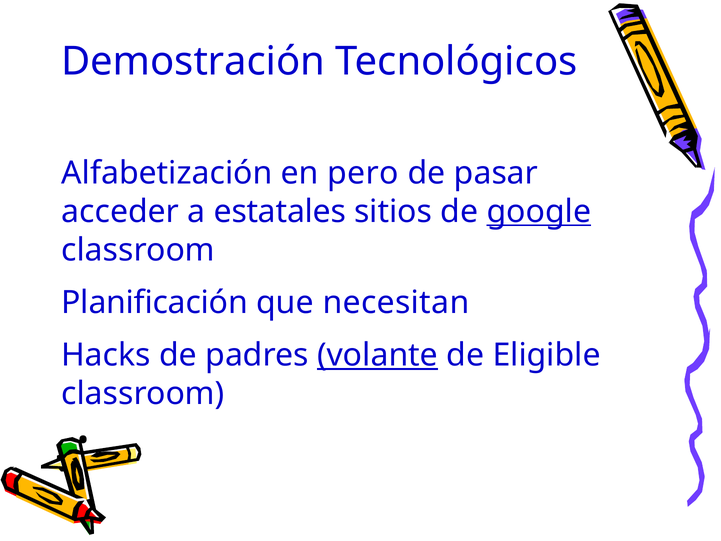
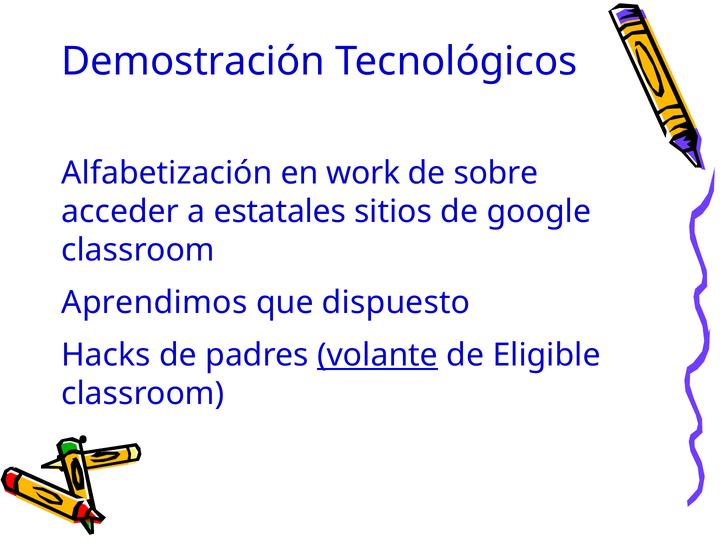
pero: pero -> work
pasar: pasar -> sobre
google underline: present -> none
Planificación: Planificación -> Aprendimos
necesitan: necesitan -> dispuesto
